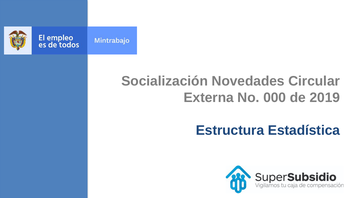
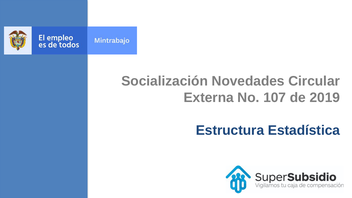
000: 000 -> 107
